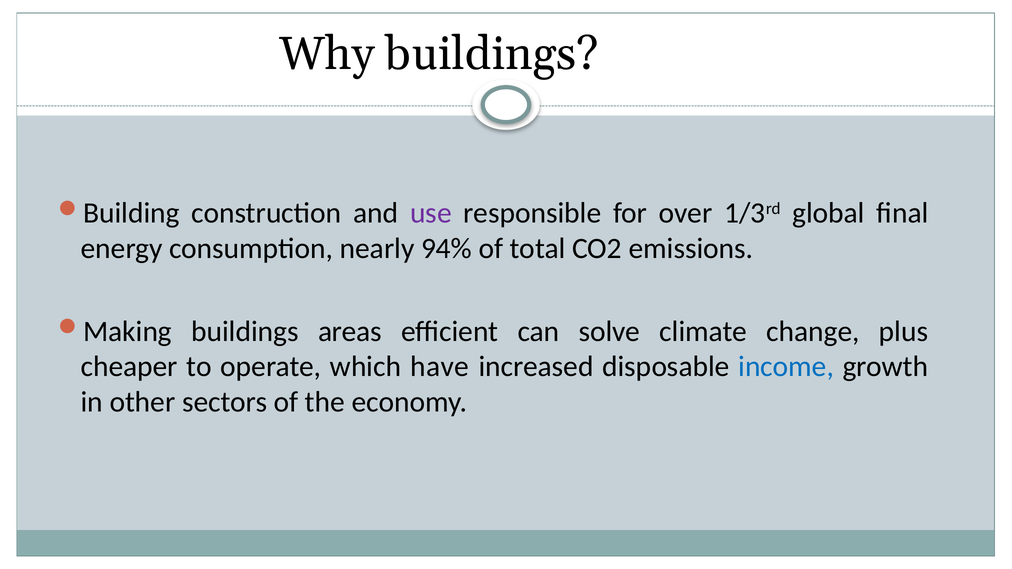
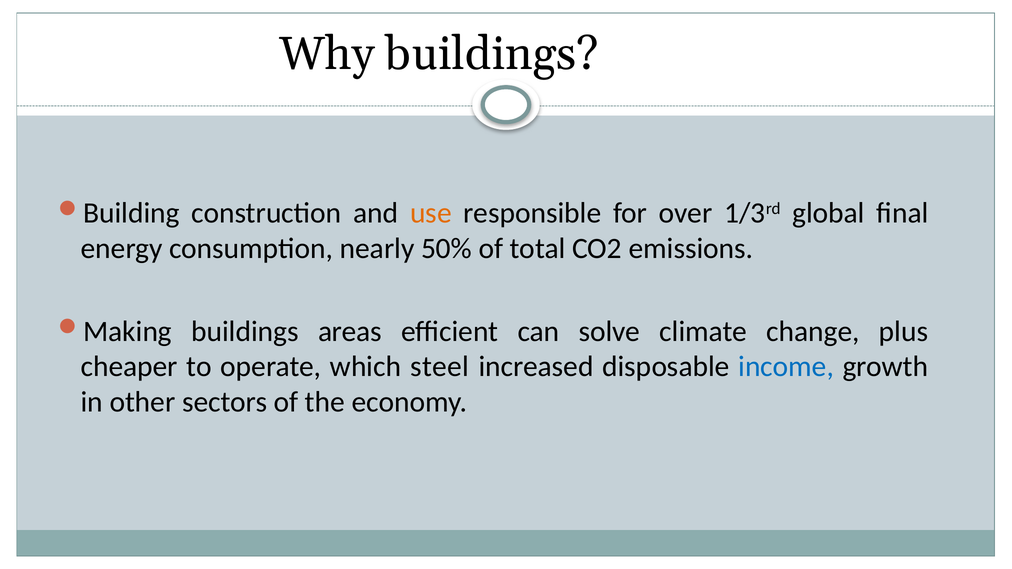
use colour: purple -> orange
94%: 94% -> 50%
have: have -> steel
